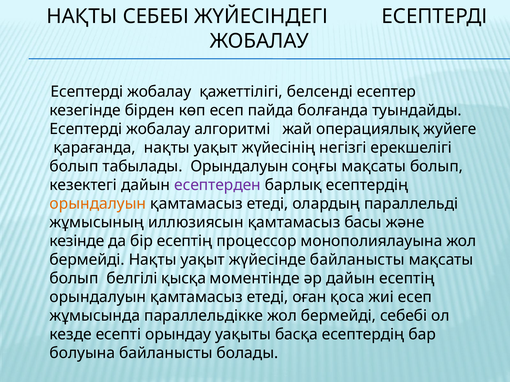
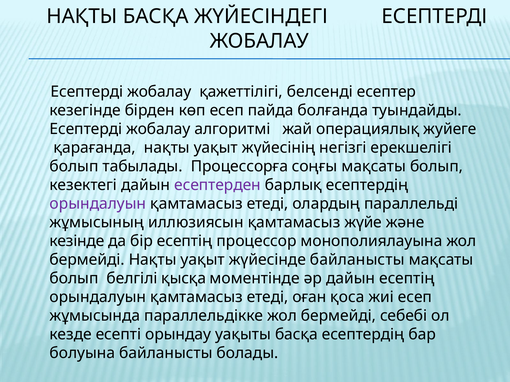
НАҚТЫ СЕБЕБІ: СЕБЕБІ -> БАСҚА
табылады Орындалуын: Орындалуын -> Процессорға
орындалуын at (98, 204) colour: orange -> purple
басы: басы -> жүйе
